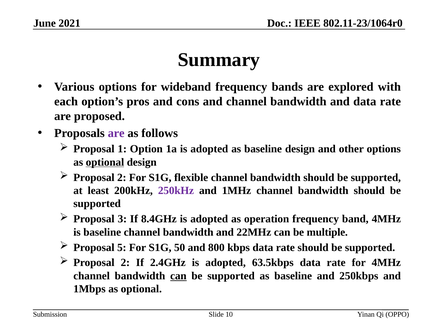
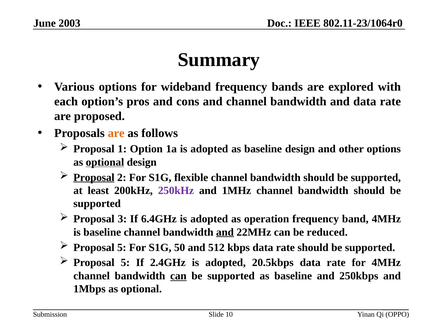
2021: 2021 -> 2003
are at (116, 133) colour: purple -> orange
Proposal at (94, 178) underline: none -> present
8.4GHz: 8.4GHz -> 6.4GHz
and at (225, 232) underline: none -> present
multiple: multiple -> reduced
800: 800 -> 512
2 at (125, 263): 2 -> 5
63.5kbps: 63.5kbps -> 20.5kbps
